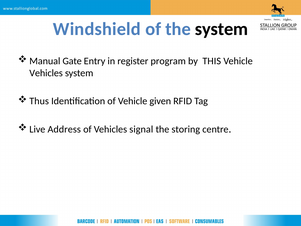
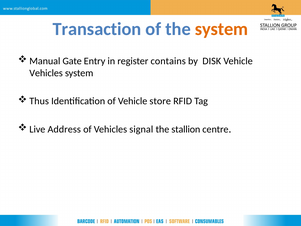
Windshield: Windshield -> Transaction
system at (222, 29) colour: black -> orange
program: program -> contains
THIS: THIS -> DISK
given: given -> store
storing: storing -> stallion
